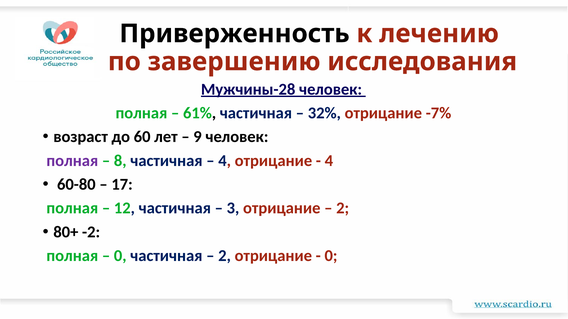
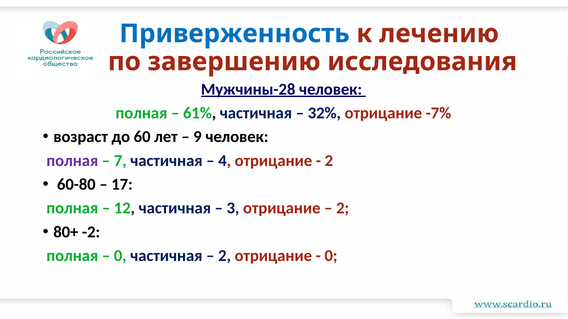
Приверженность colour: black -> blue
8: 8 -> 7
4 at (329, 161): 4 -> 2
